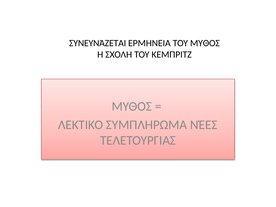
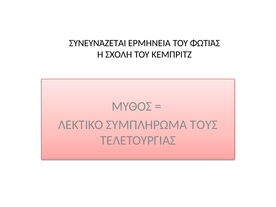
ΤΟΥ ΜΥΘΟΣ: ΜΥΘΟΣ -> ΦΩΤΙΆΣ
ΝΈΕΣ: ΝΈΕΣ -> ΤΟΥΣ
